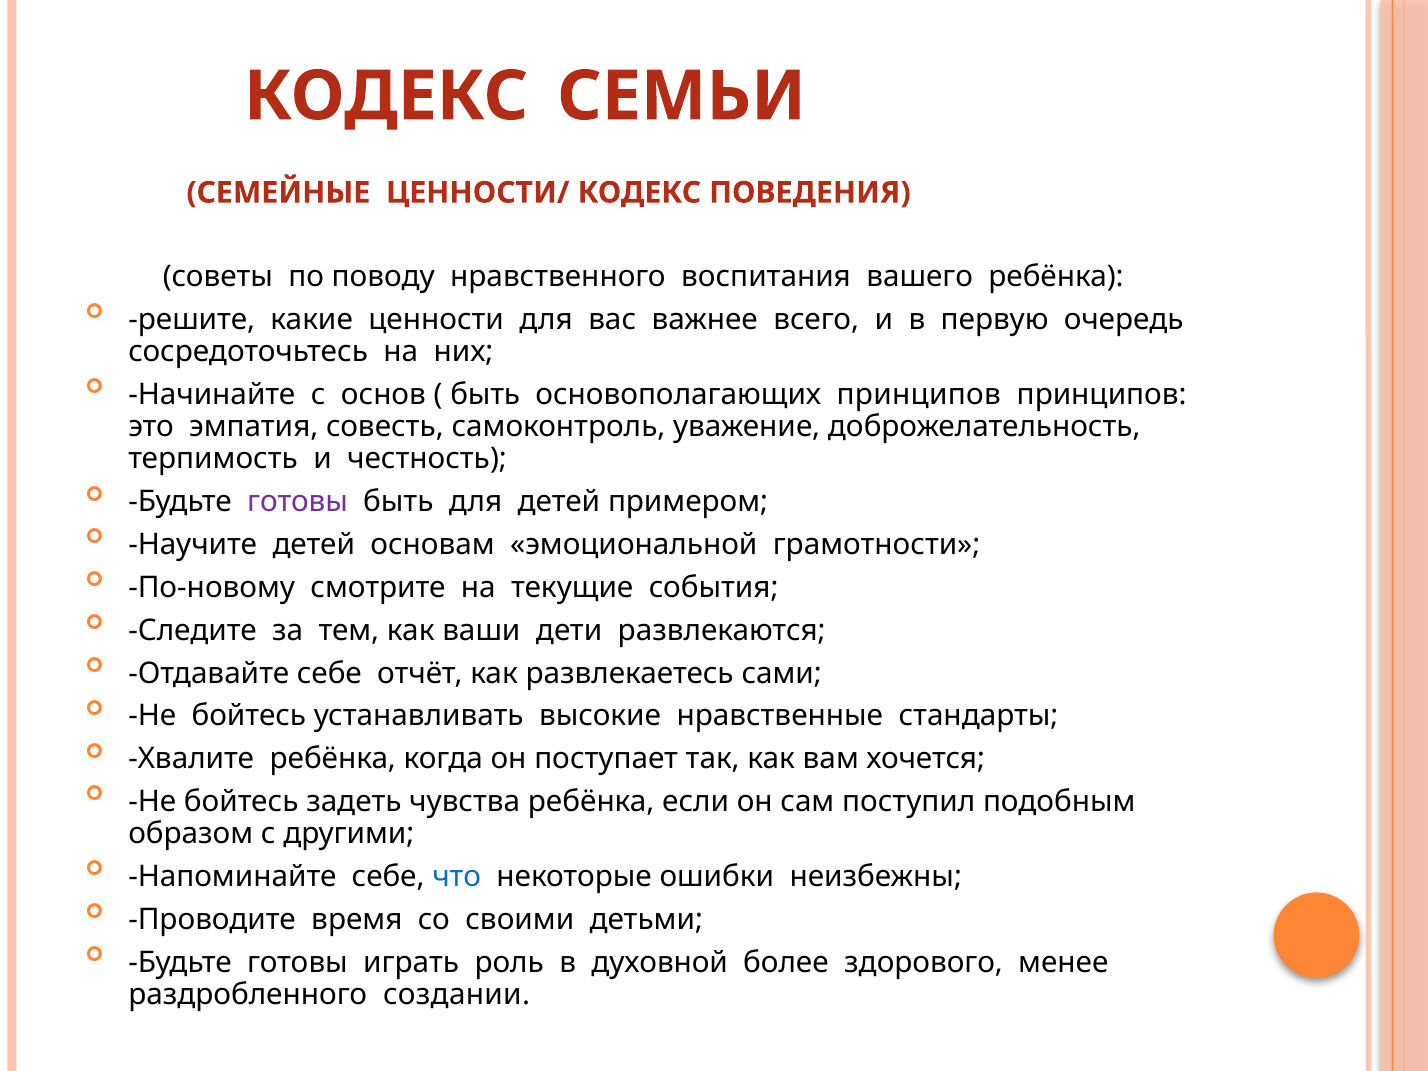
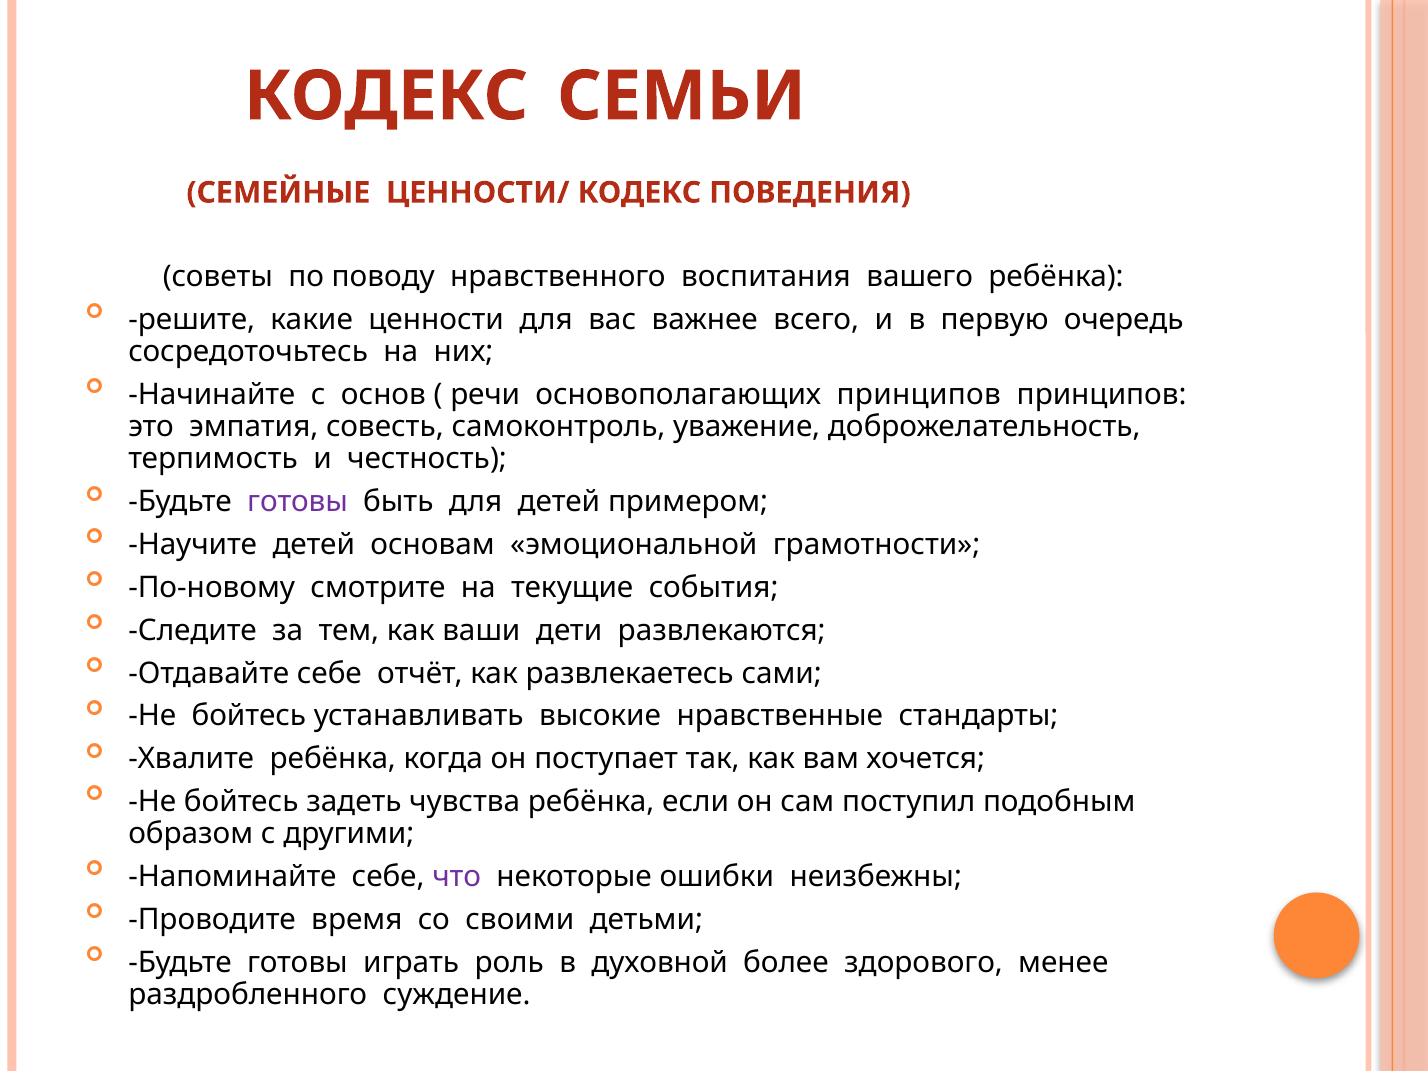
быть at (485, 395): быть -> речи
что colour: blue -> purple
создании: создании -> суждение
